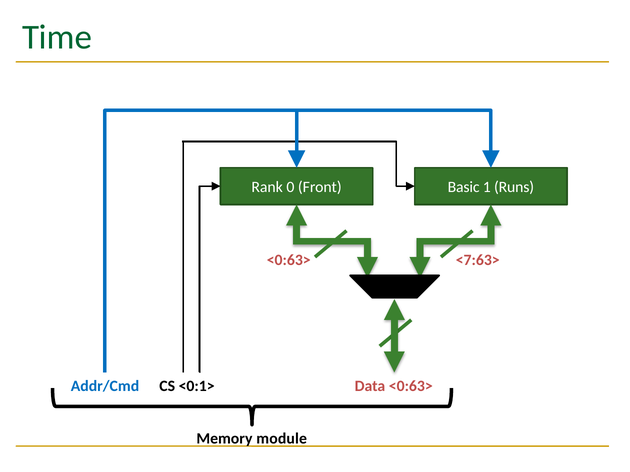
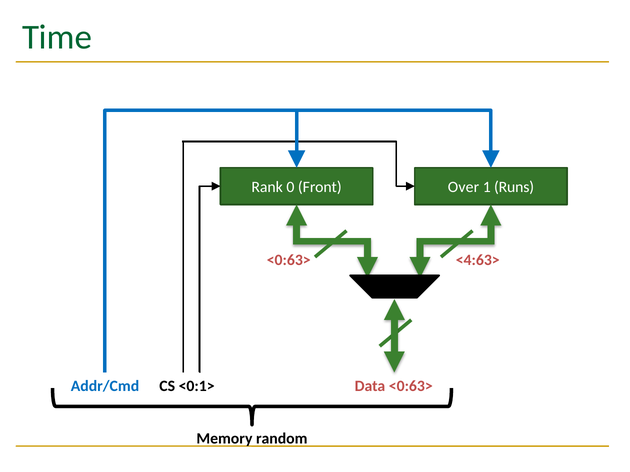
Basic: Basic -> Over
<7:63>: <7:63> -> <4:63>
module: module -> random
